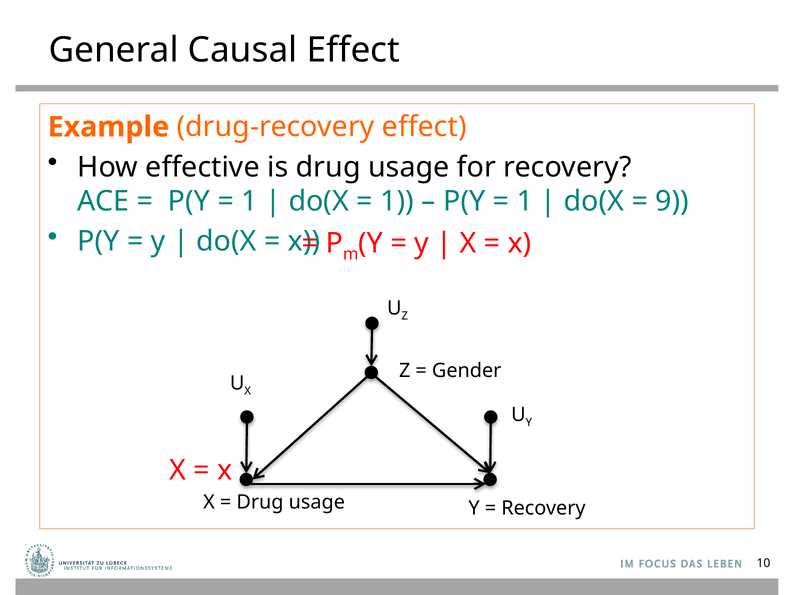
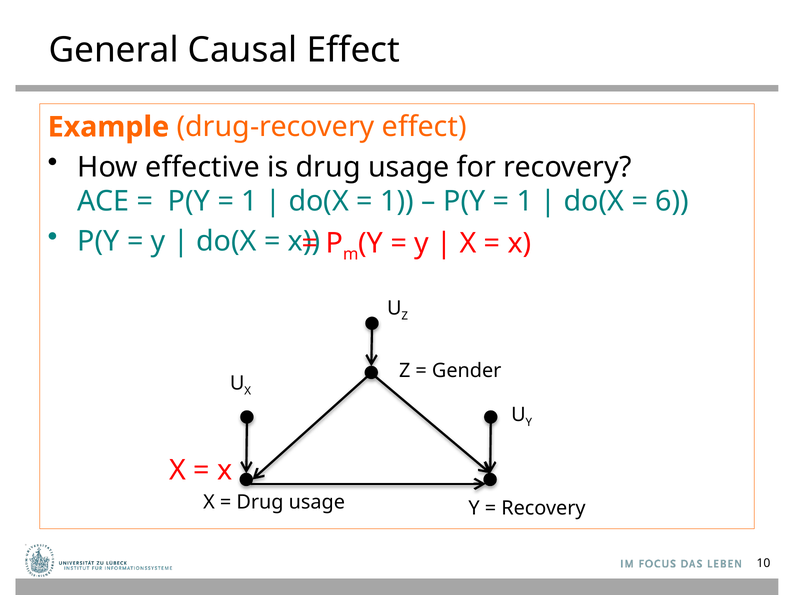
9: 9 -> 6
